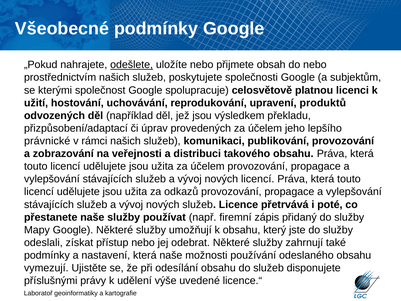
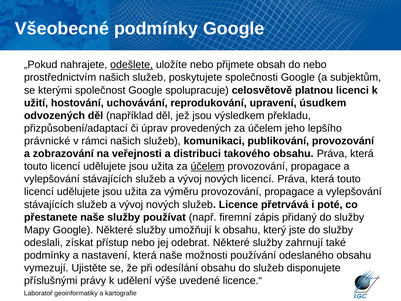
produktů: produktů -> úsudkem
účelem at (208, 166) underline: none -> present
odkazů: odkazů -> výměru
